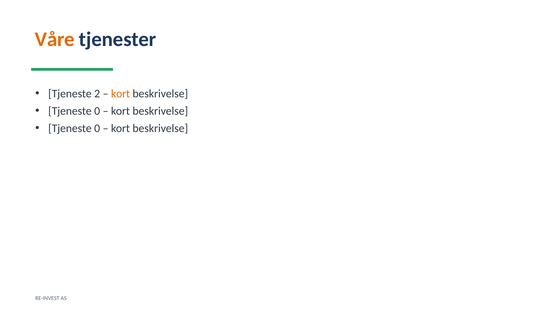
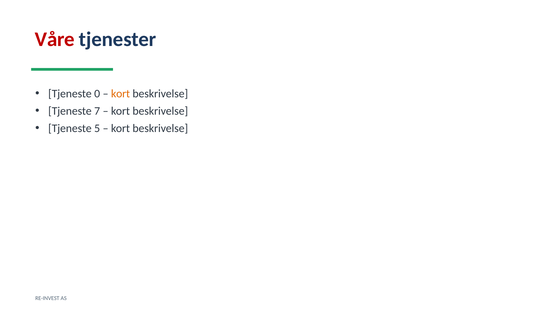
Våre colour: orange -> red
2: 2 -> 0
0 at (97, 111): 0 -> 7
0 at (97, 128): 0 -> 5
